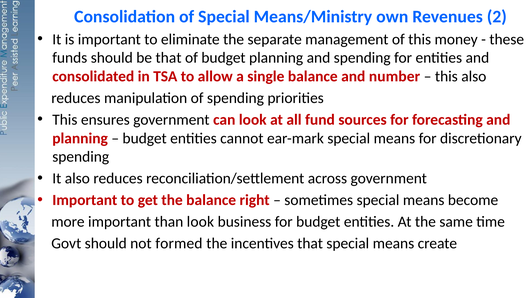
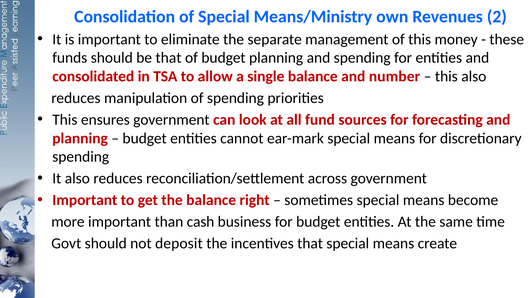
than look: look -> cash
formed: formed -> deposit
